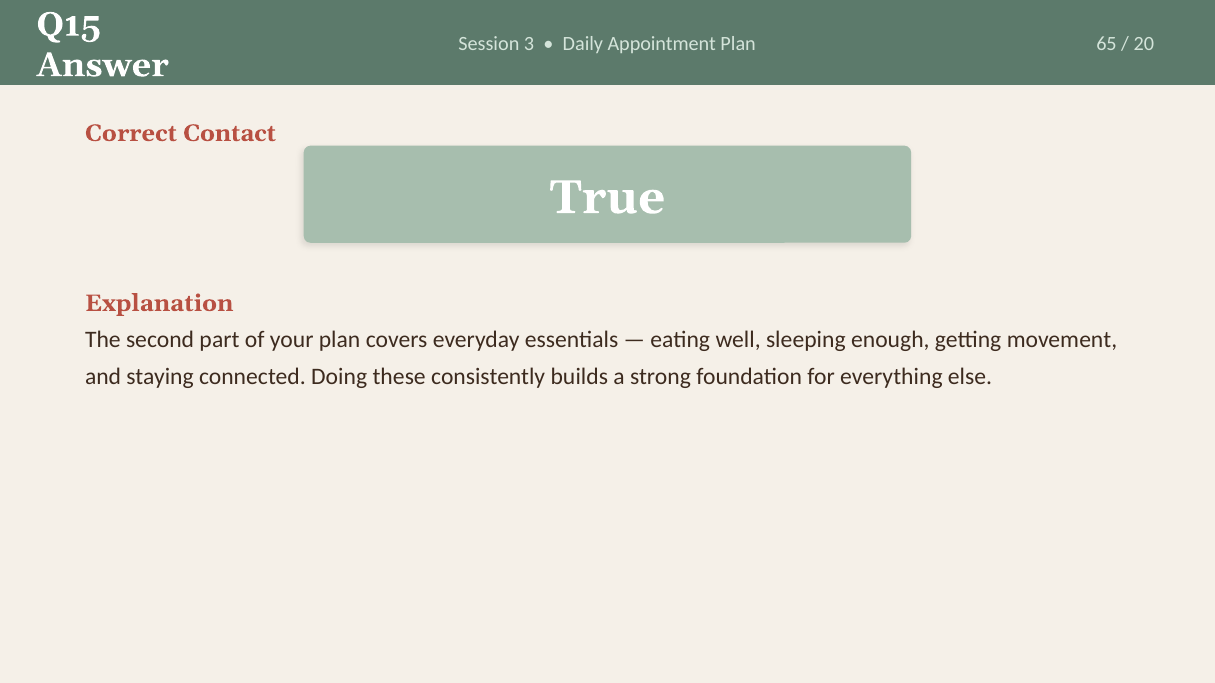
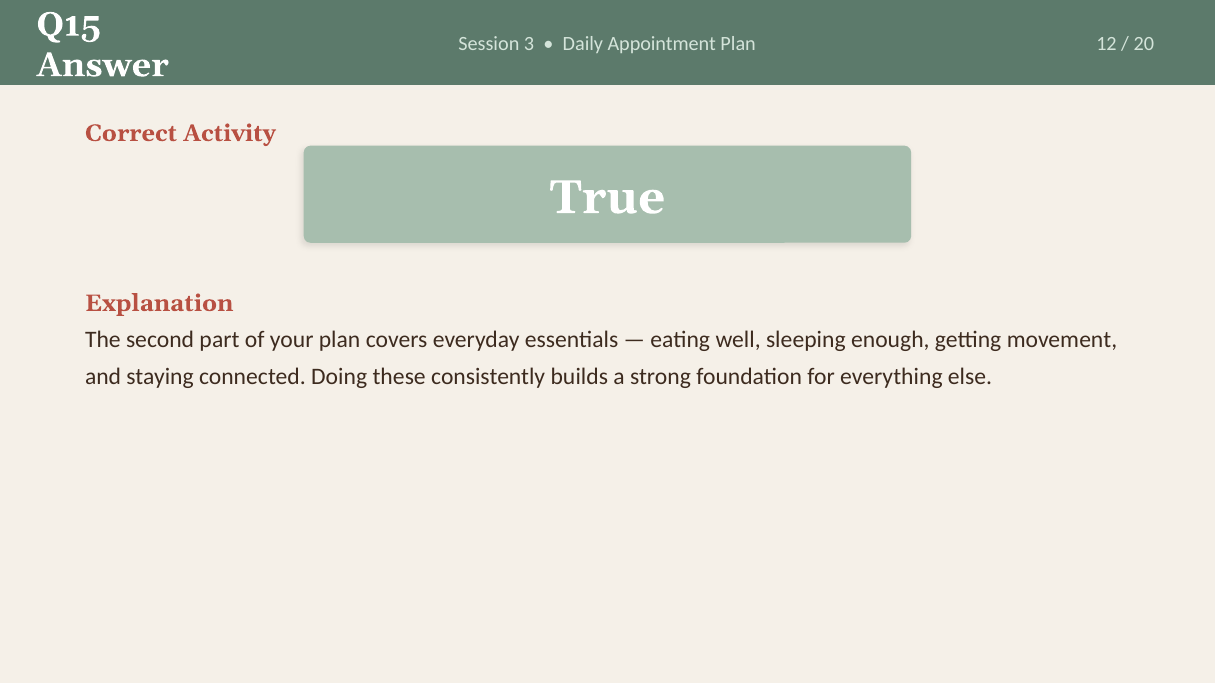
65: 65 -> 12
Contact: Contact -> Activity
